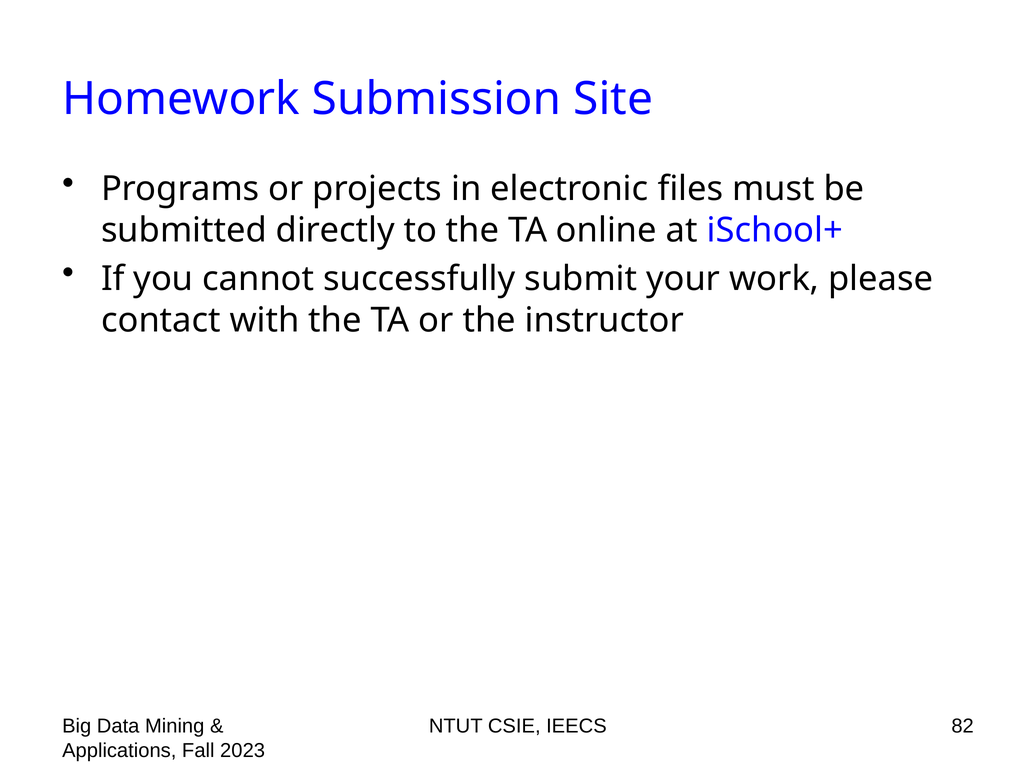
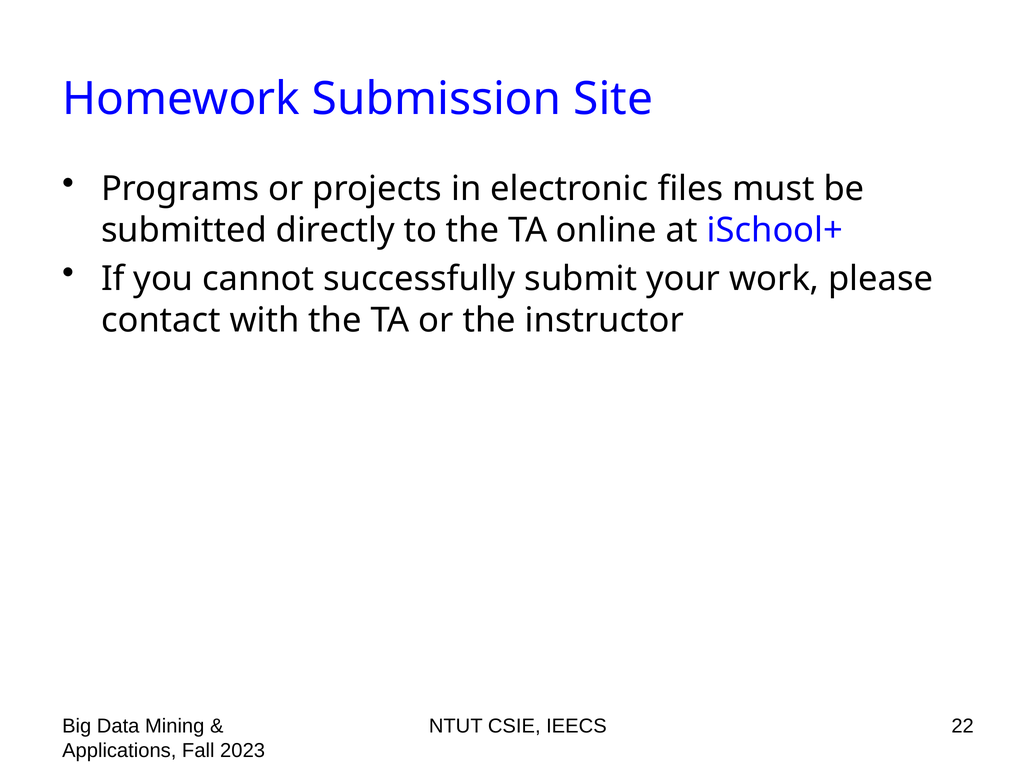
82: 82 -> 22
